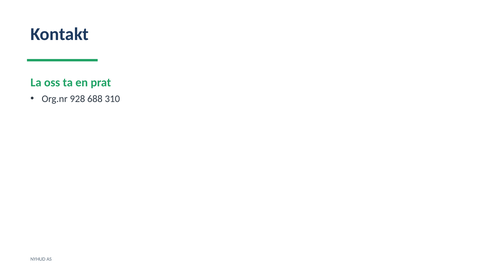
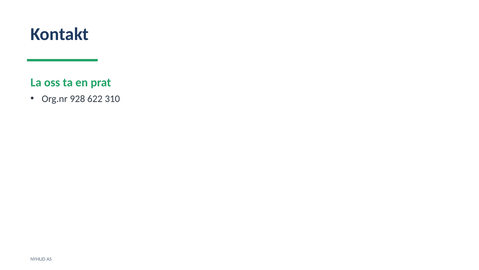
688: 688 -> 622
